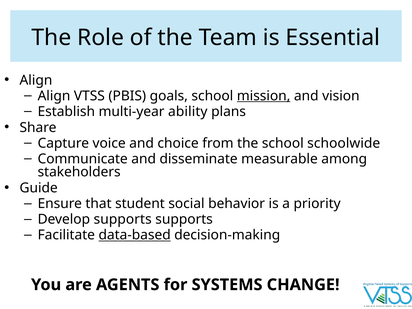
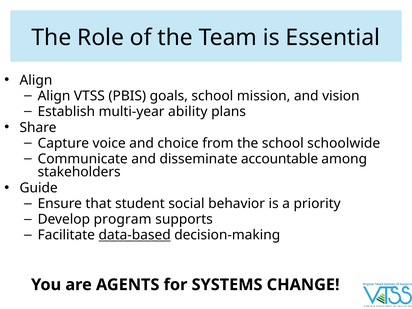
mission underline: present -> none
measurable: measurable -> accountable
Develop supports: supports -> program
